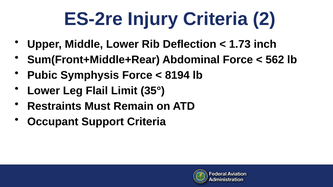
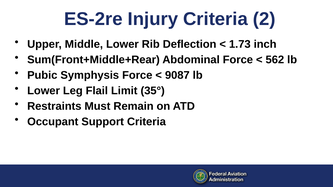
8194: 8194 -> 9087
